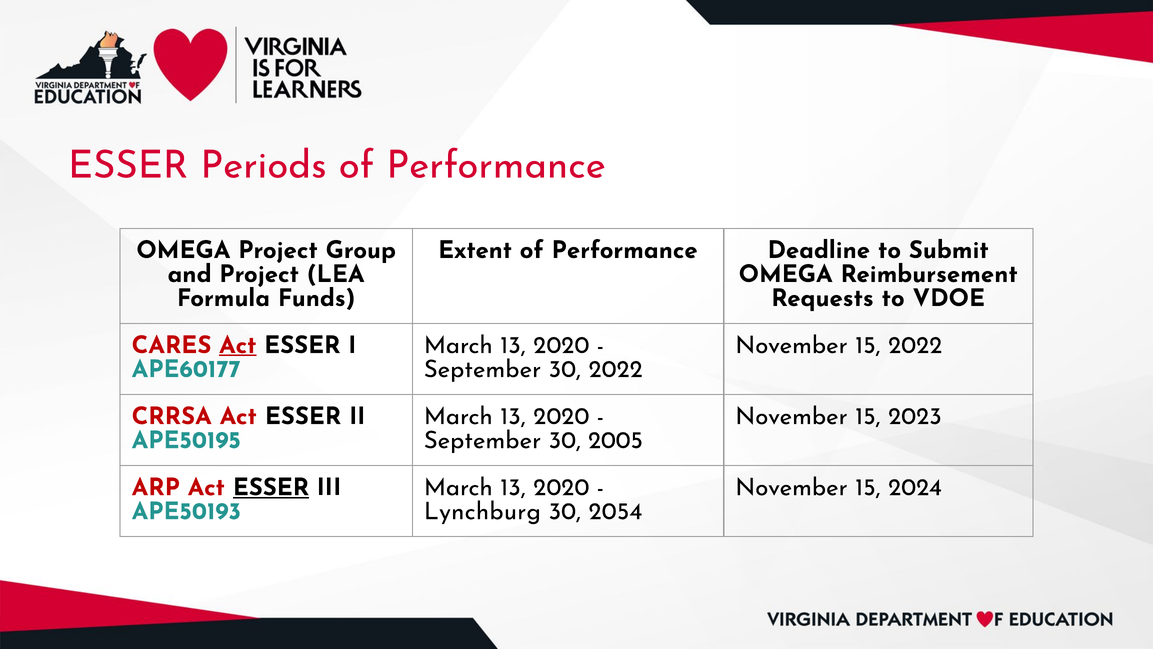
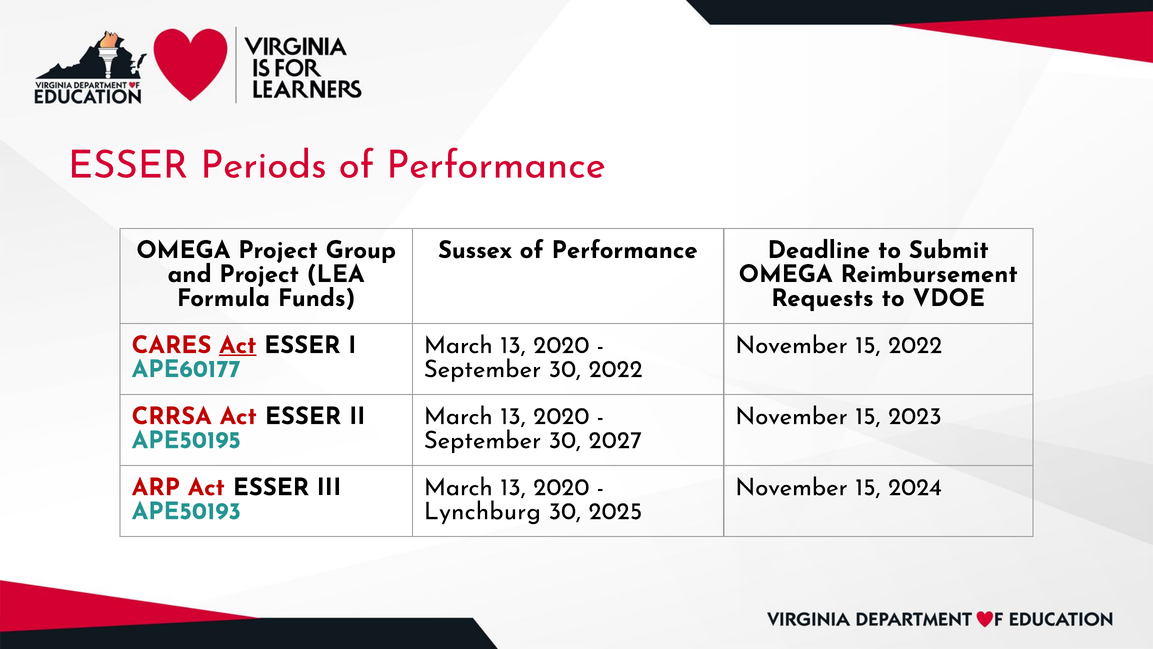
Extent: Extent -> Sussex
2005: 2005 -> 2027
ESSER at (271, 487) underline: present -> none
2054: 2054 -> 2025
